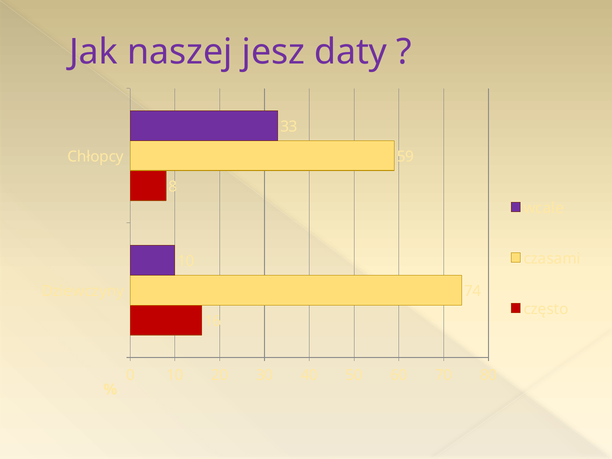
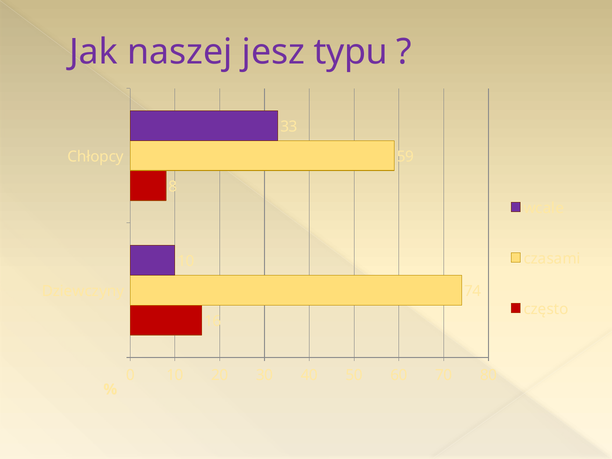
daty: daty -> typu
